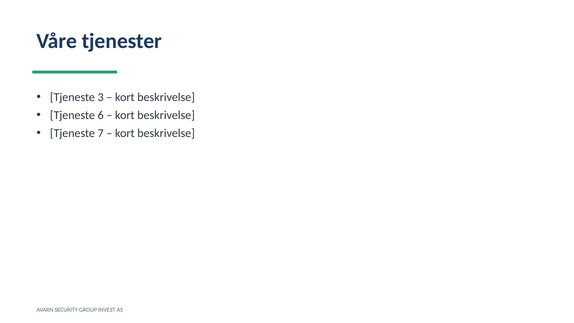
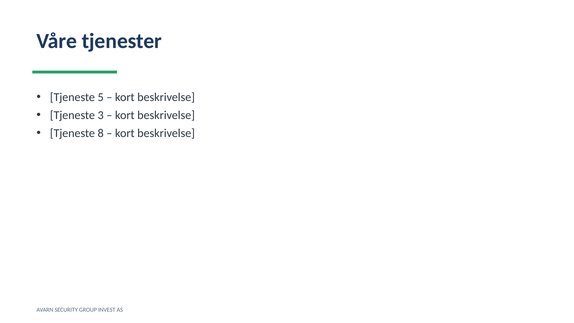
3: 3 -> 5
6: 6 -> 3
7: 7 -> 8
